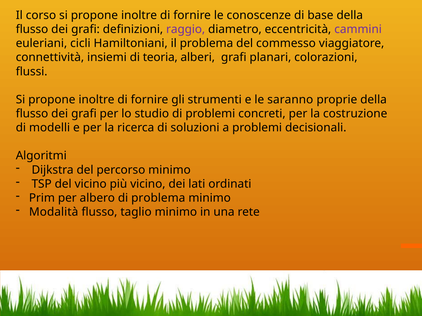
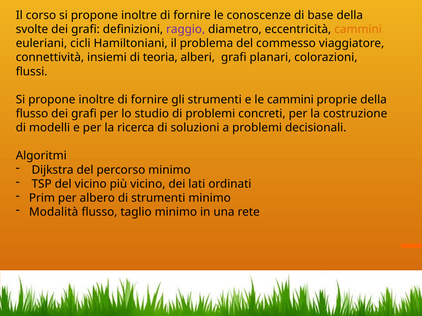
flusso at (32, 29): flusso -> svolte
cammini at (358, 29) colour: purple -> orange
le saranno: saranno -> cammini
di problema: problema -> strumenti
